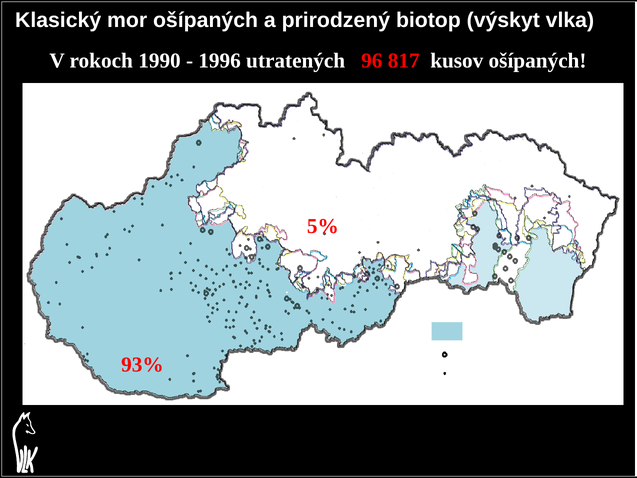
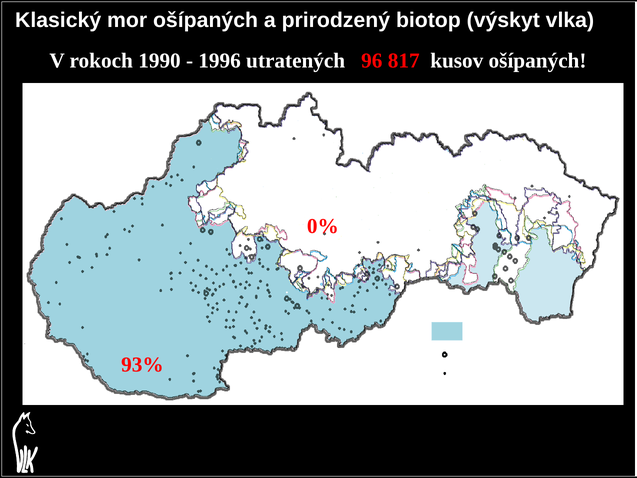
5%: 5% -> 0%
